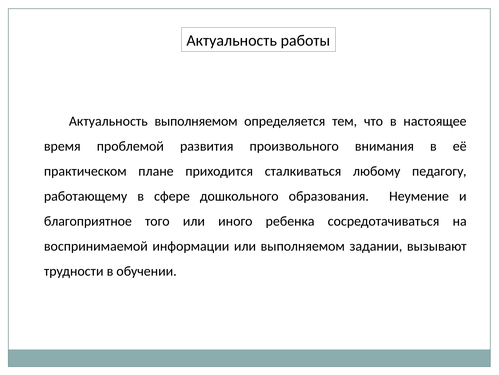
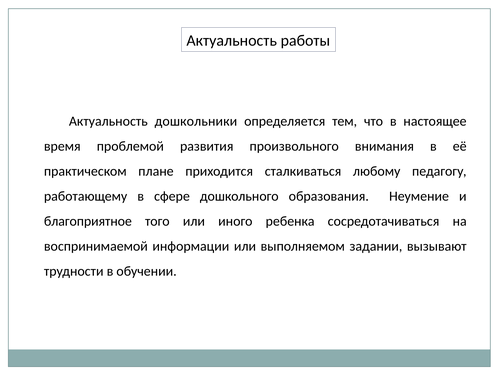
Актуальность выполняемом: выполняемом -> дошкольники
